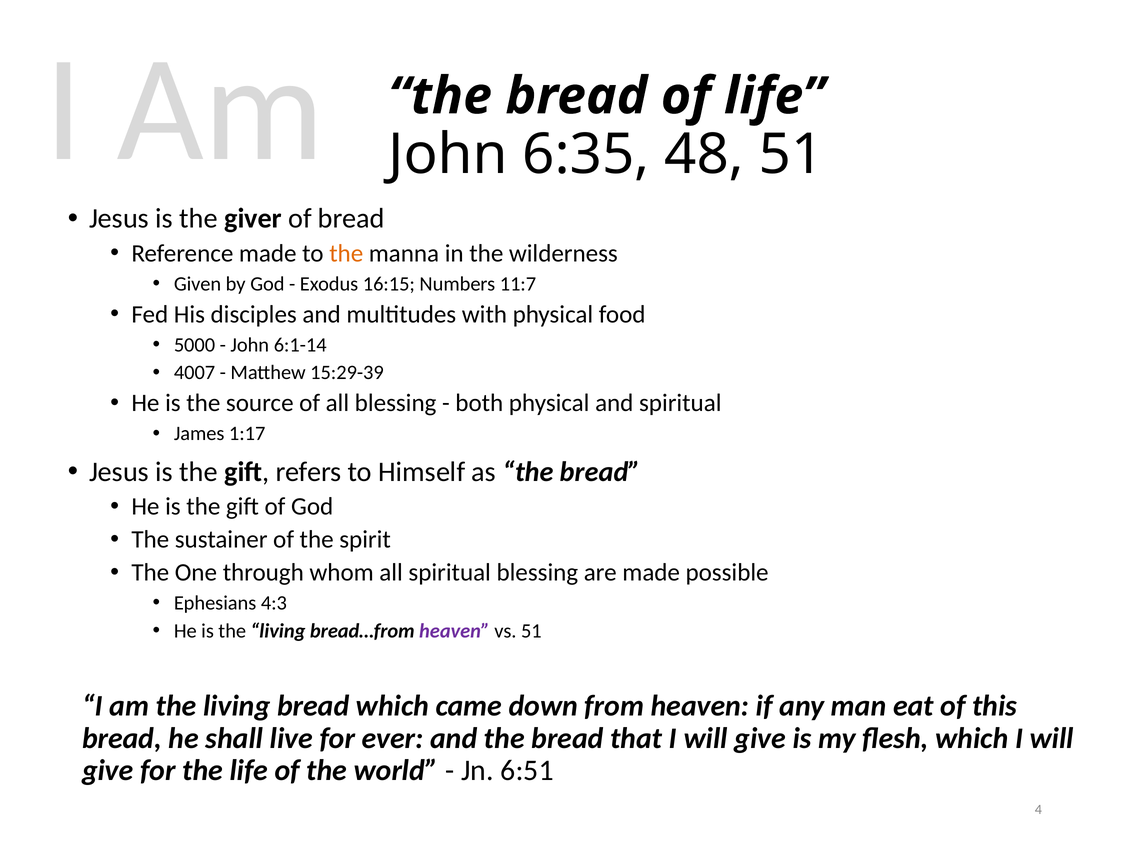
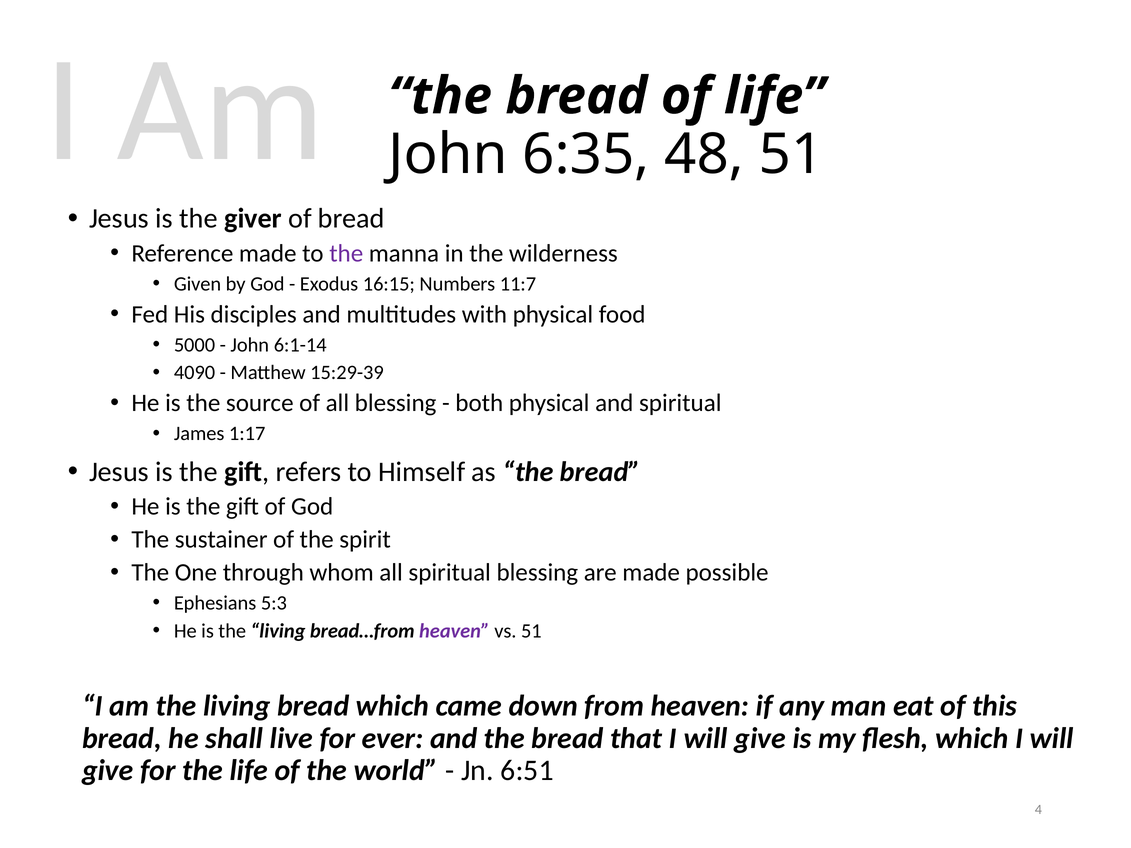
the at (346, 253) colour: orange -> purple
4007: 4007 -> 4090
4:3: 4:3 -> 5:3
